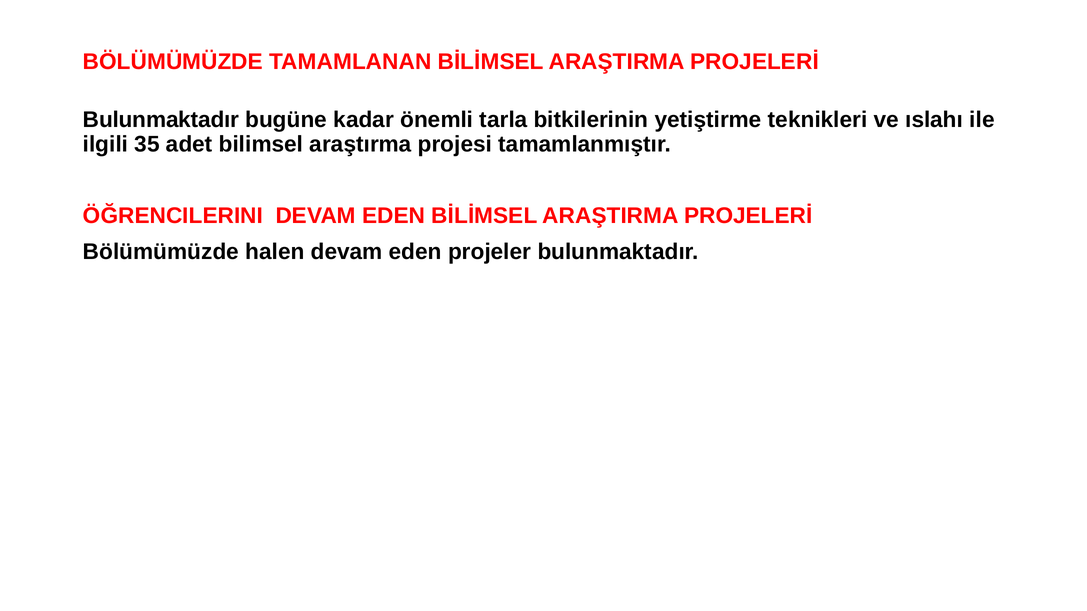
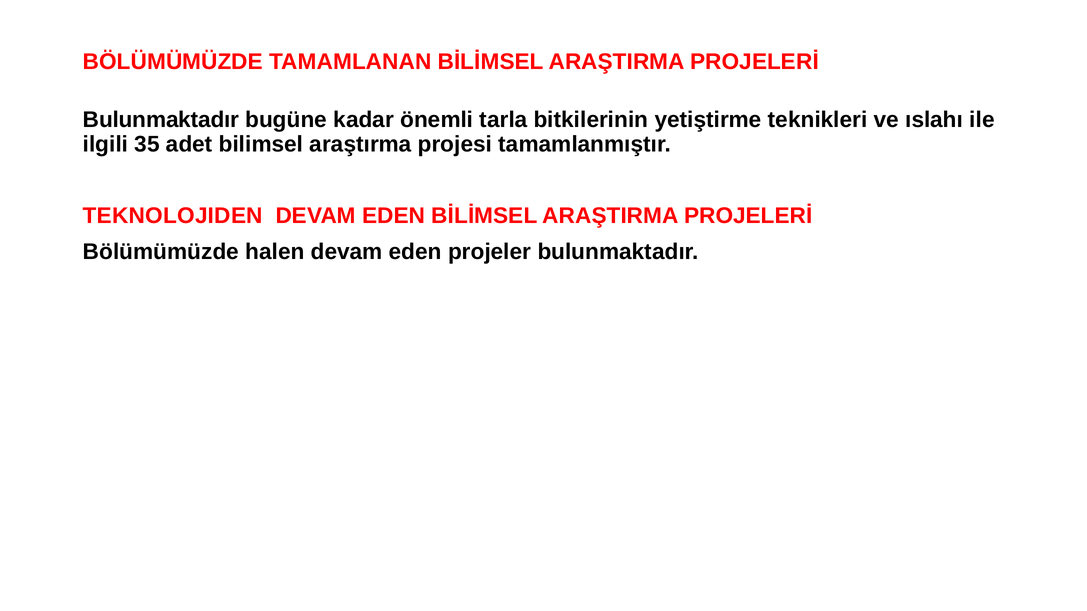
ÖĞRENCILERINI: ÖĞRENCILERINI -> TEKNOLOJIDEN
